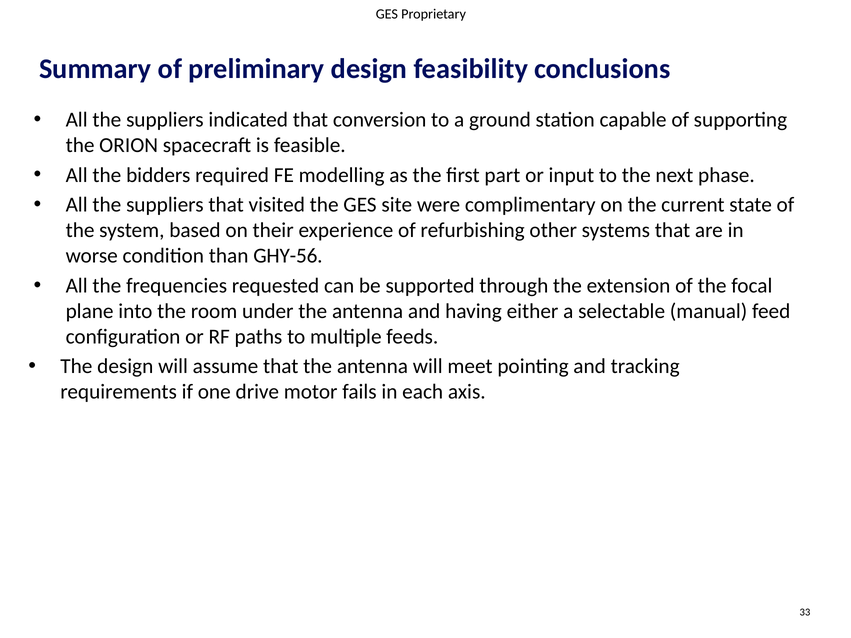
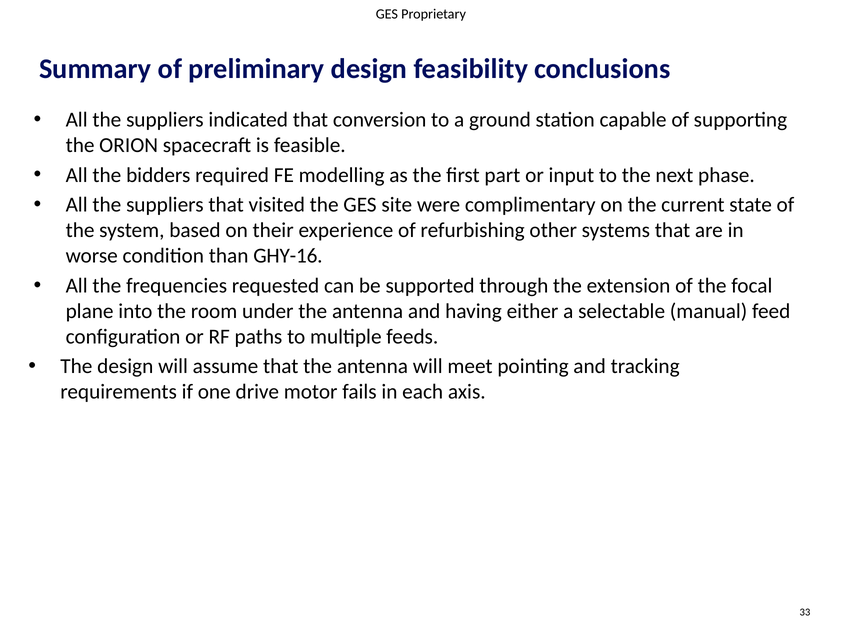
GHY-56: GHY-56 -> GHY-16
